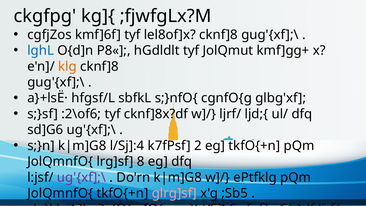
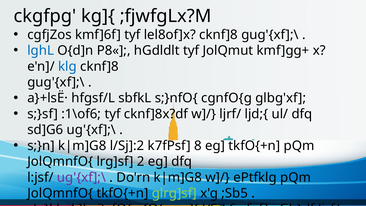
klg colour: orange -> blue
:2\of6: :2\of6 -> :1\of6
l/Sj]:4: l/Sj]:4 -> l/Sj]:2
2: 2 -> 8
8: 8 -> 2
glrg]sf colour: pink -> light green
